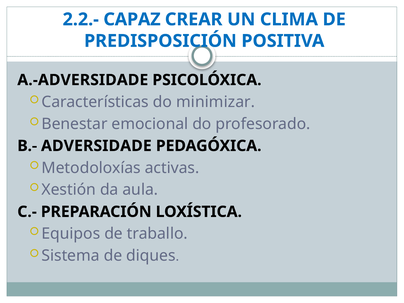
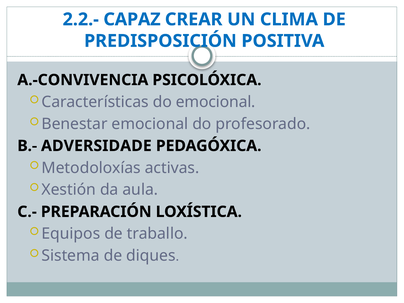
A.-ADVERSIDADE: A.-ADVERSIDADE -> A.-CONVIVENCIA
do minimizar: minimizar -> emocional
